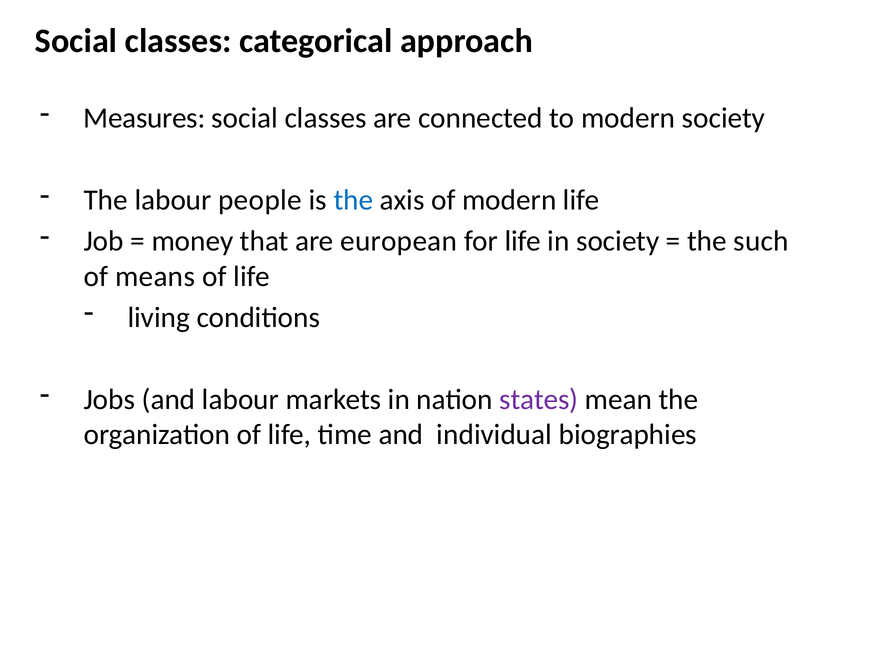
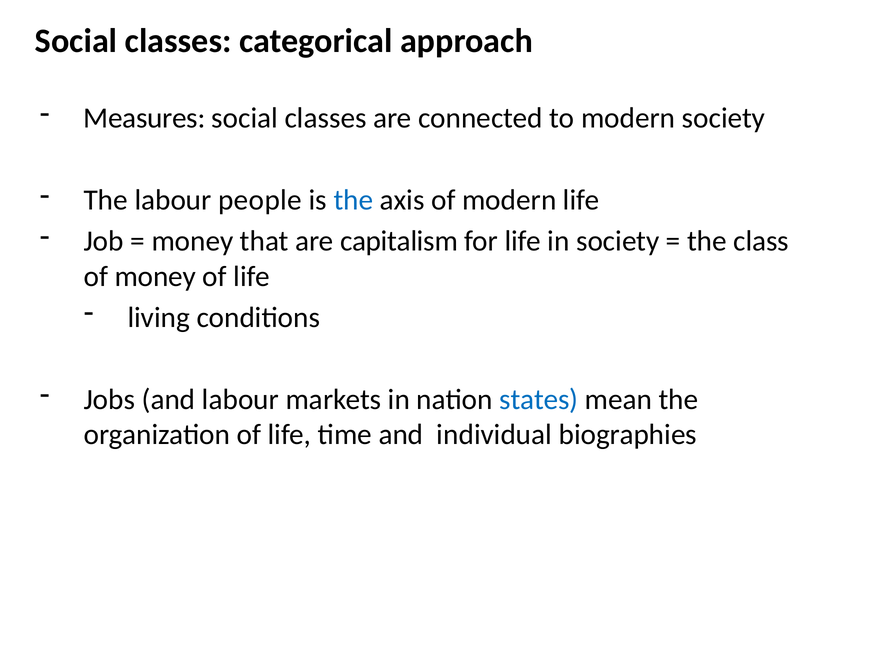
european: european -> capitalism
such: such -> class
of means: means -> money
states colour: purple -> blue
